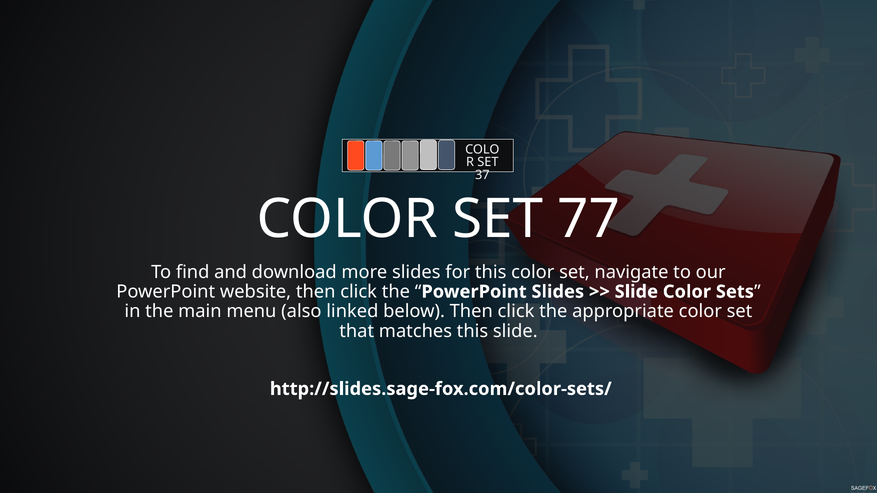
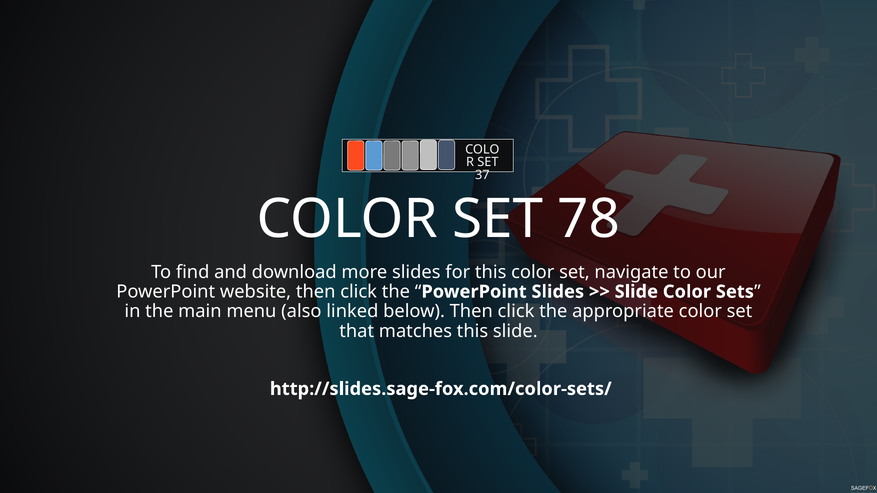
77: 77 -> 78
